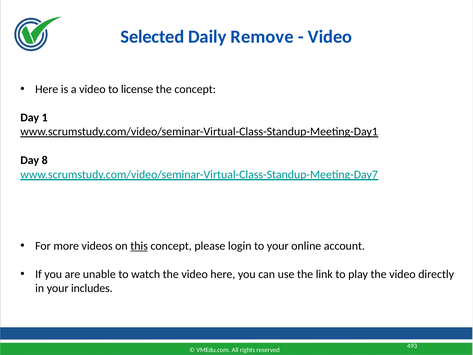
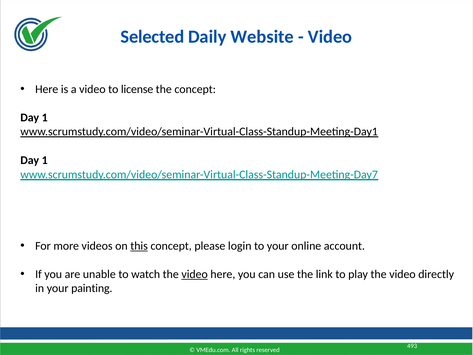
Remove: Remove -> Website
8 at (45, 160): 8 -> 1
video at (195, 274) underline: none -> present
includes: includes -> painting
